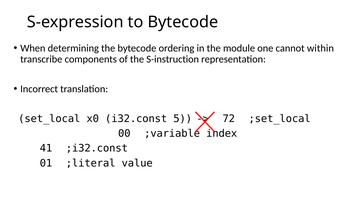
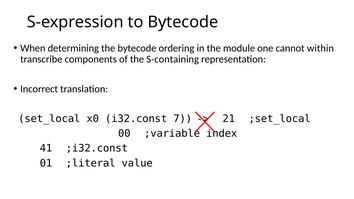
S-instruction: S-instruction -> S-containing
5: 5 -> 7
72: 72 -> 21
